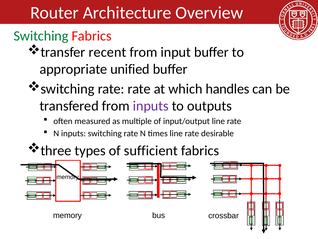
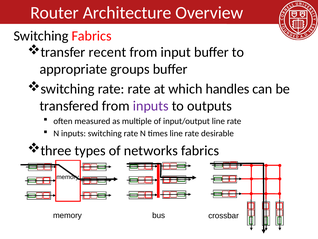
Switching at (41, 36) colour: green -> black
unified: unified -> groups
sufficient: sufficient -> networks
